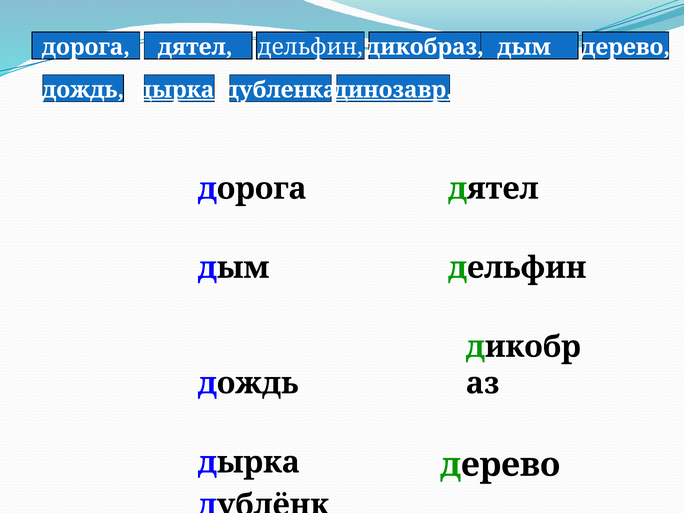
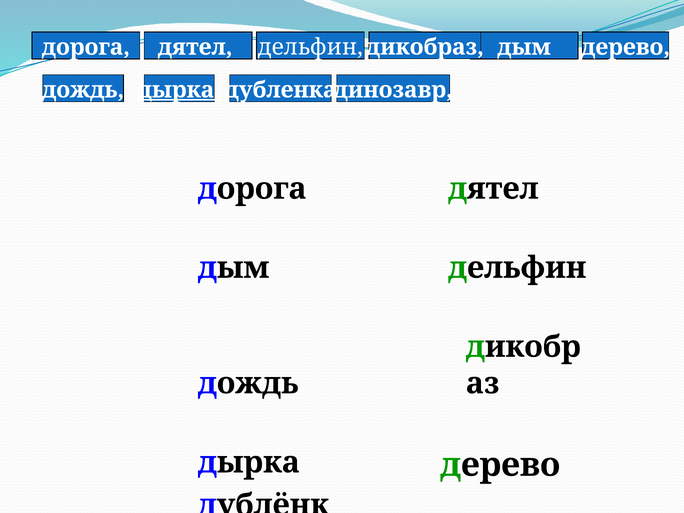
динозавр underline: present -> none
